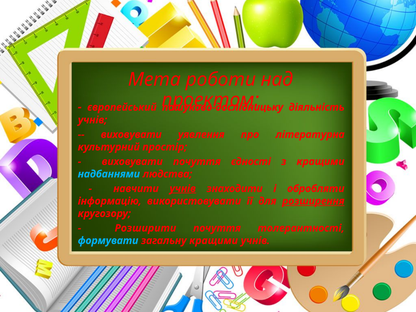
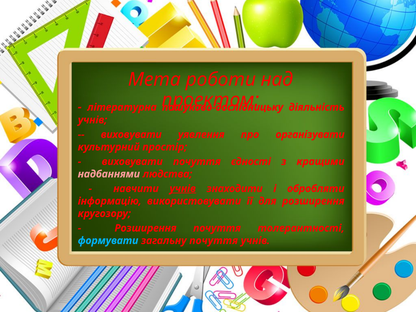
європейський: європейський -> літературна
літературна: літературна -> організувати
надбаннями colour: light blue -> pink
розширення at (313, 201) underline: present -> none
Розширити at (145, 228): Розширити -> Розширення
загальну кращими: кращими -> почуття
